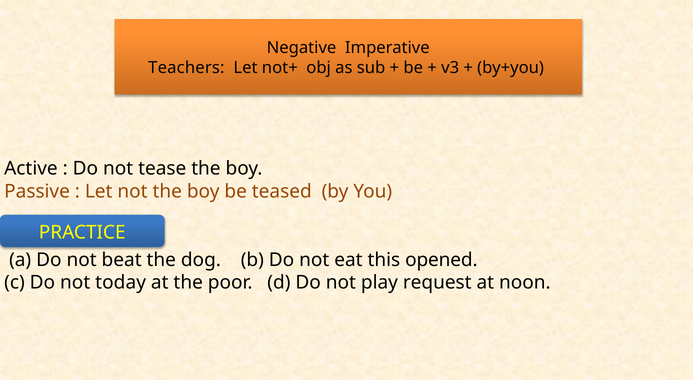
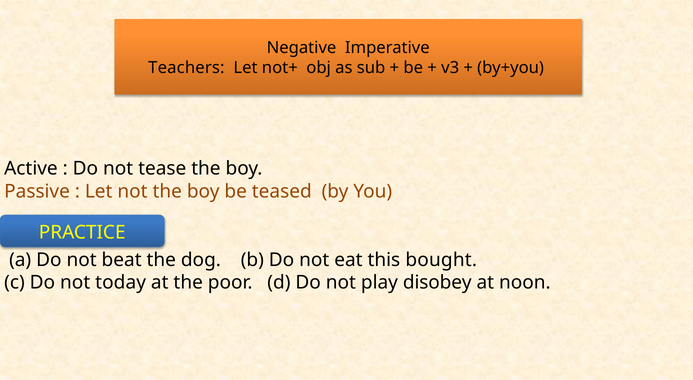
opened: opened -> bought
request: request -> disobey
